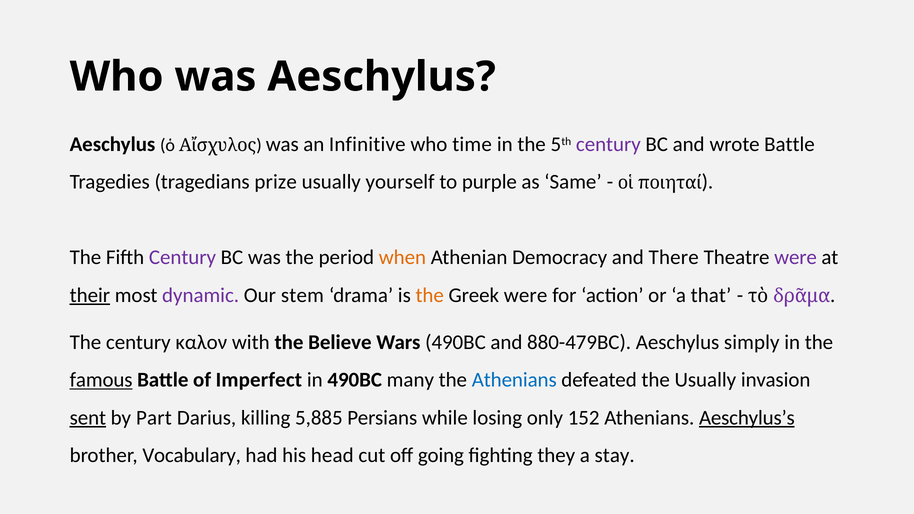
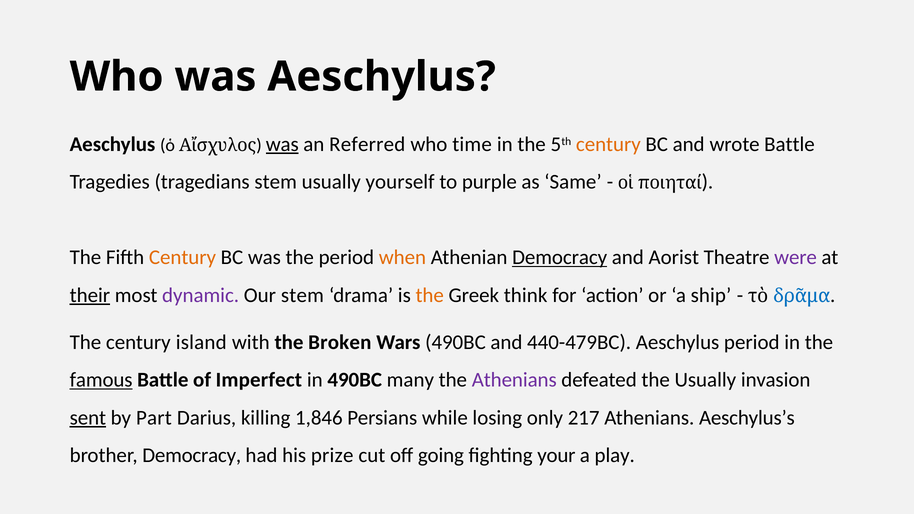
was at (282, 144) underline: none -> present
Infinitive: Infinitive -> Referred
century at (608, 144) colour: purple -> orange
tragedians prize: prize -> stem
Century at (182, 258) colour: purple -> orange
Democracy at (560, 258) underline: none -> present
There: There -> Aorist
Greek were: were -> think
that: that -> ship
δρᾶμα colour: purple -> blue
καλον: καλον -> island
Believe: Believe -> Broken
880-479BC: 880-479BC -> 440-479BC
Aeschylus simply: simply -> period
Athenians at (514, 380) colour: blue -> purple
5,885: 5,885 -> 1,846
152: 152 -> 217
Aeschylus’s underline: present -> none
brother Vocabulary: Vocabulary -> Democracy
head: head -> prize
they: they -> your
stay: stay -> play
